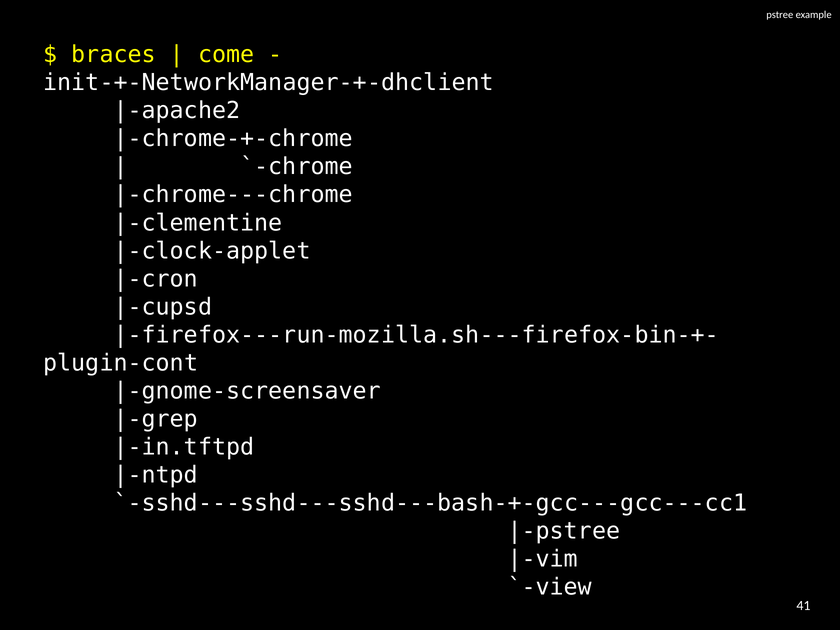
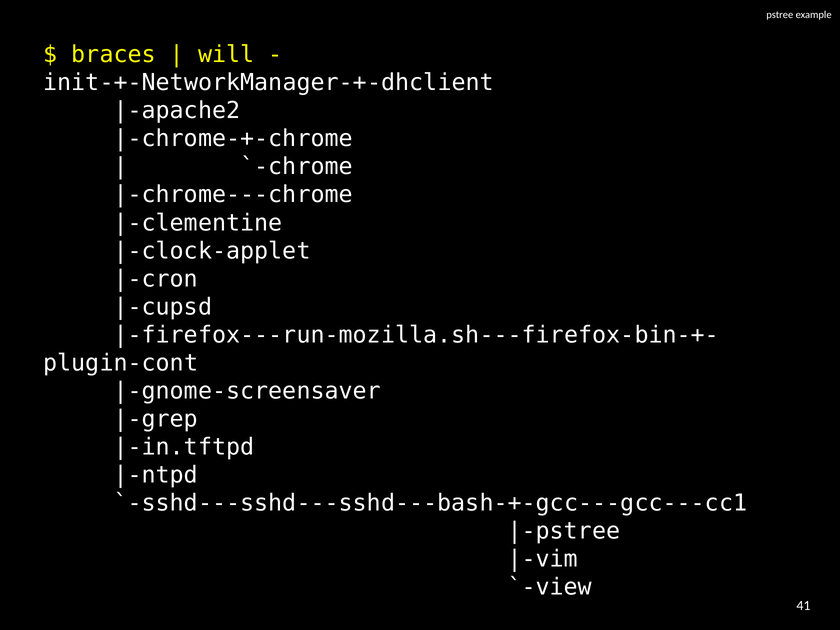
come: come -> will
